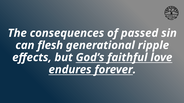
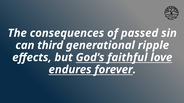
flesh: flesh -> third
